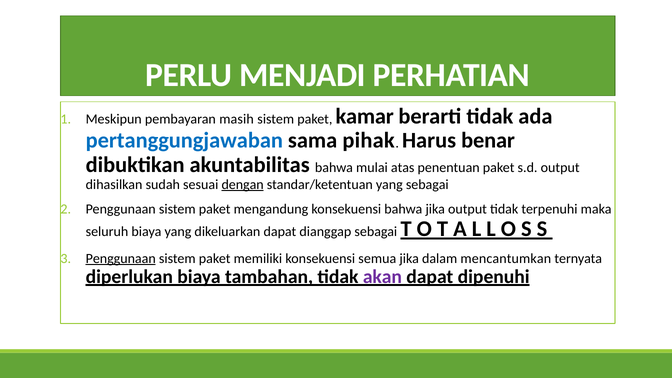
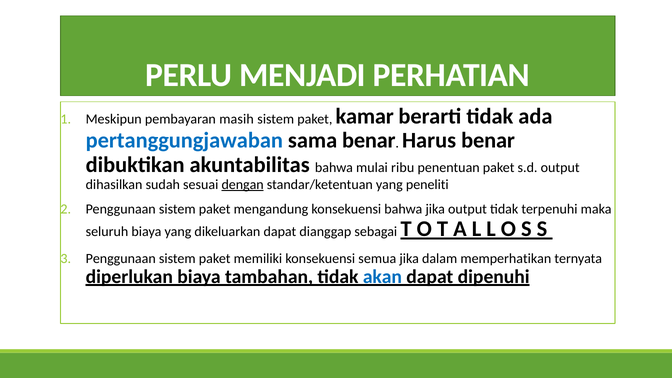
sama pihak: pihak -> benar
atas: atas -> ribu
yang sebagai: sebagai -> peneliti
Penggunaan at (121, 258) underline: present -> none
mencantumkan: mencantumkan -> memperhatikan
akan colour: purple -> blue
